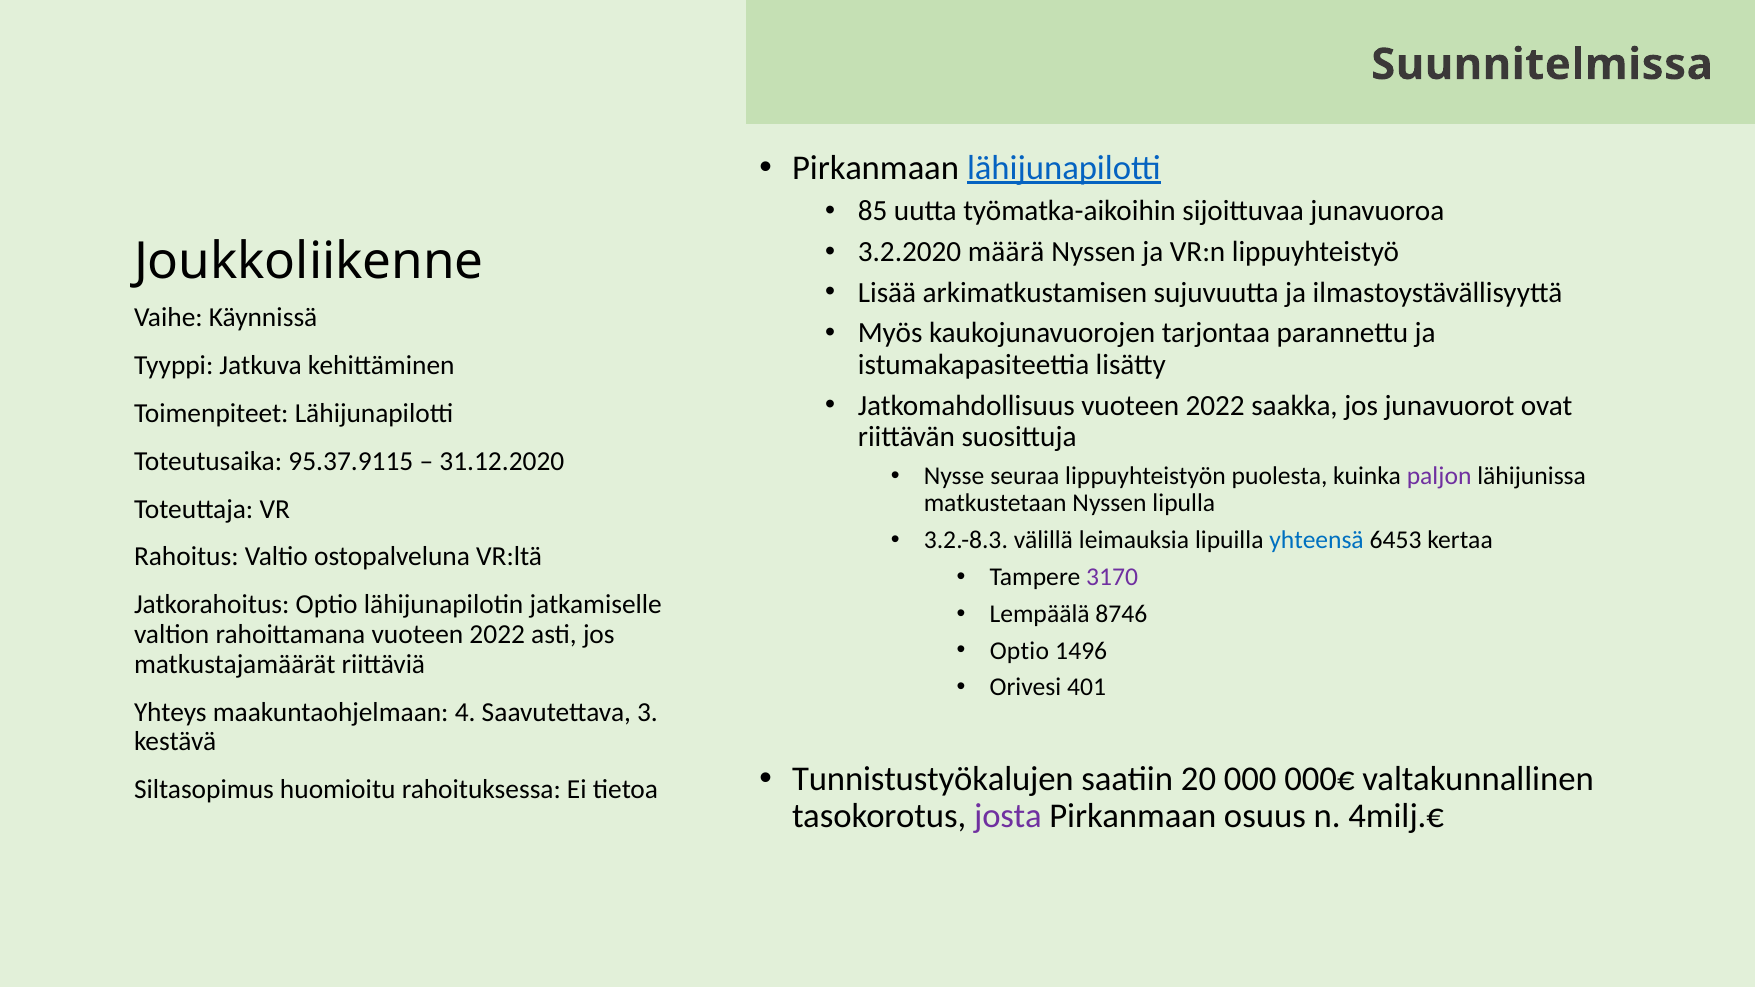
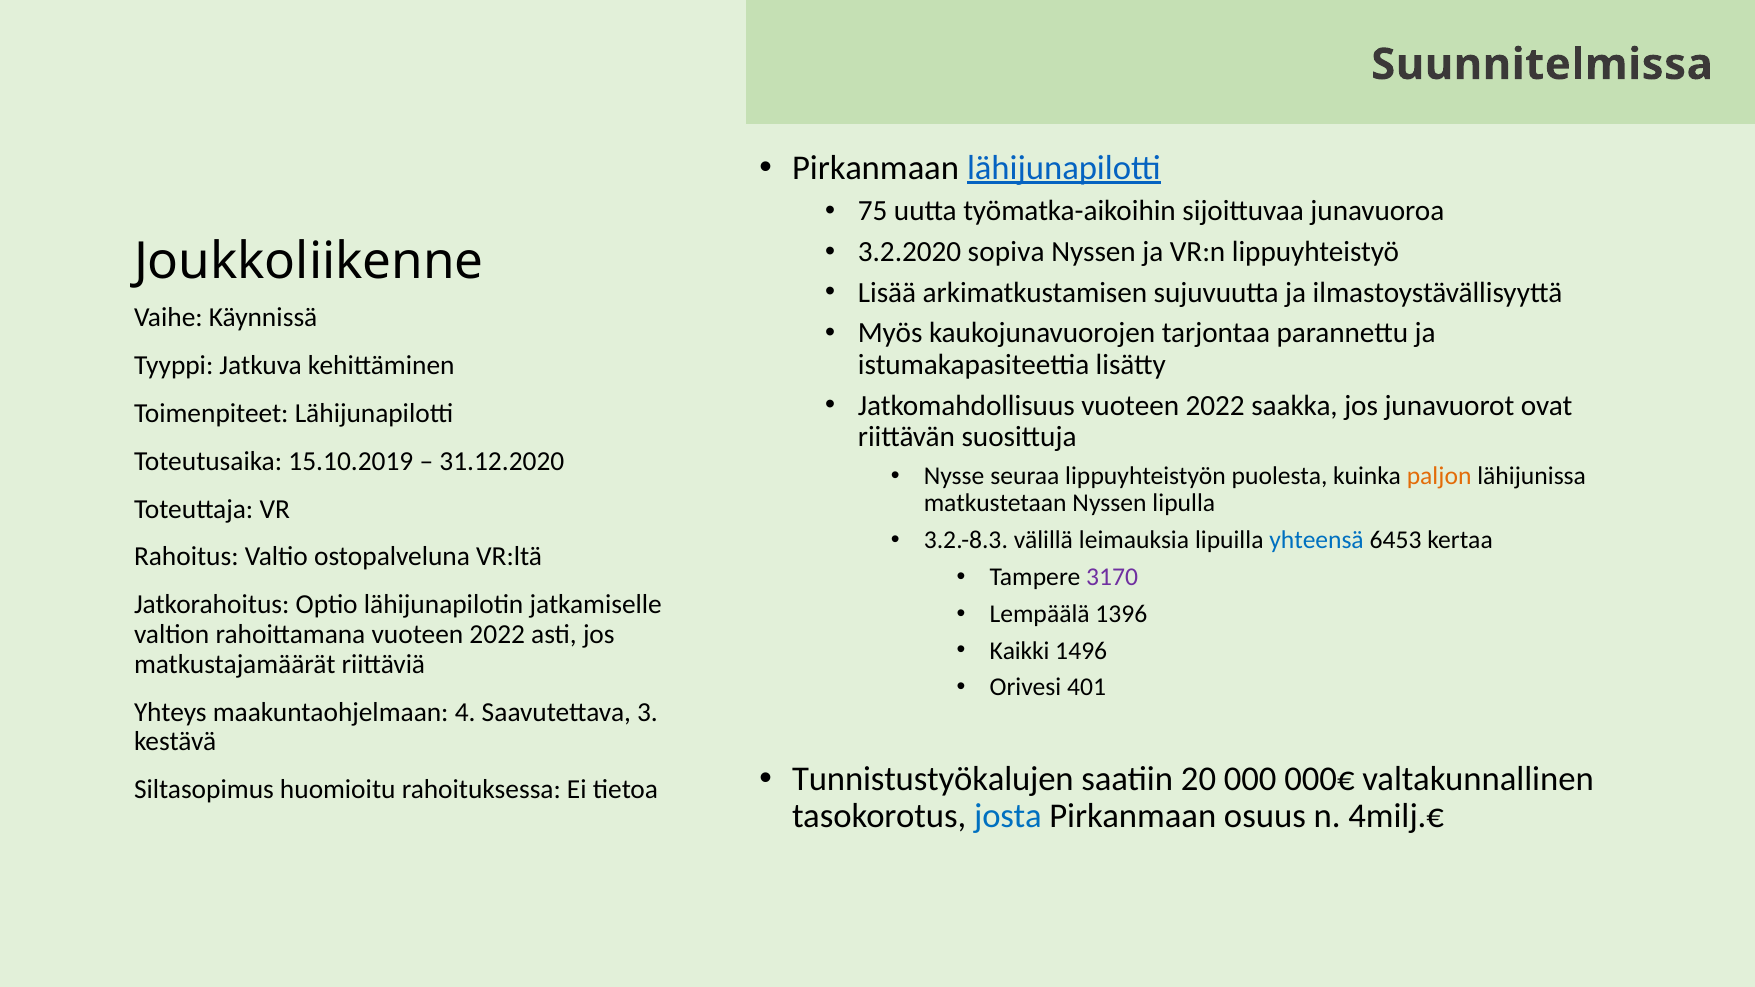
85: 85 -> 75
määrä: määrä -> sopiva
95.37.9115: 95.37.9115 -> 15.10.2019
paljon colour: purple -> orange
8746: 8746 -> 1396
Optio at (1019, 651): Optio -> Kaikki
josta colour: purple -> blue
